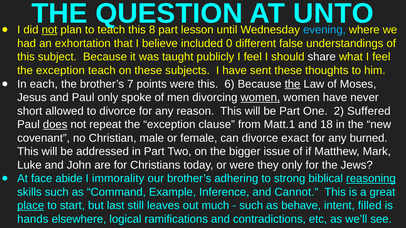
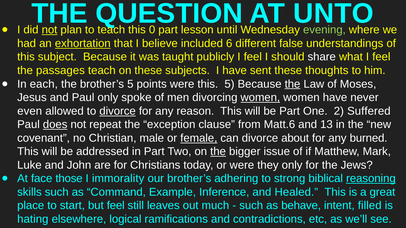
8: 8 -> 0
evening colour: light blue -> light green
exhortation underline: none -> present
0: 0 -> 6
exception at (60, 71): exception -> passages
brother’s 7: 7 -> 5
this 6: 6 -> 5
short: short -> even
divorce at (118, 111) underline: none -> present
Matt.1: Matt.1 -> Matt.6
18: 18 -> 13
female underline: none -> present
exact: exact -> about
the at (218, 152) underline: none -> present
abide: abide -> those
Cannot: Cannot -> Healed
place underline: present -> none
but last: last -> feel
hands: hands -> hating
